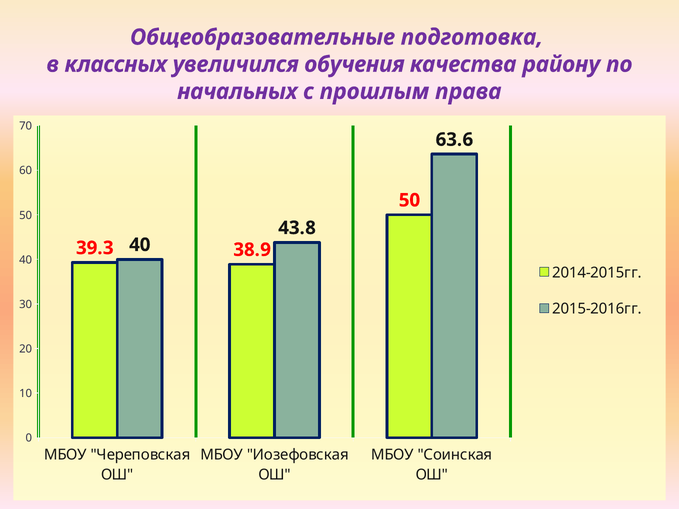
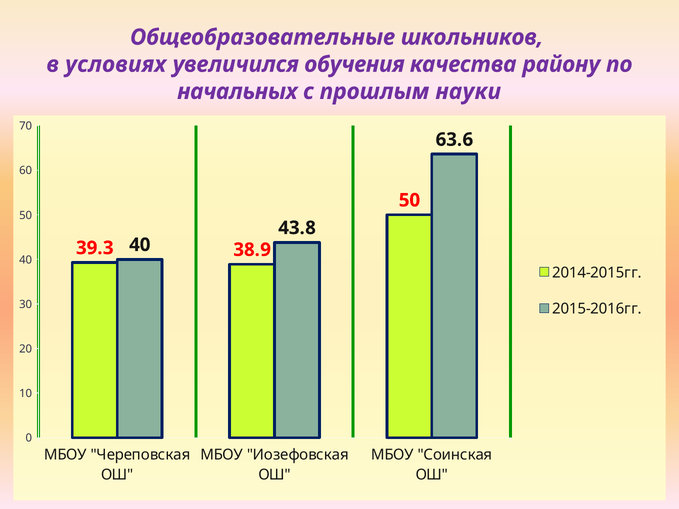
подготовка: подготовка -> школьников
классных: классных -> условиях
права: права -> науки
